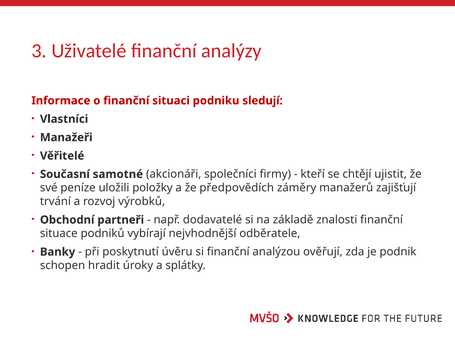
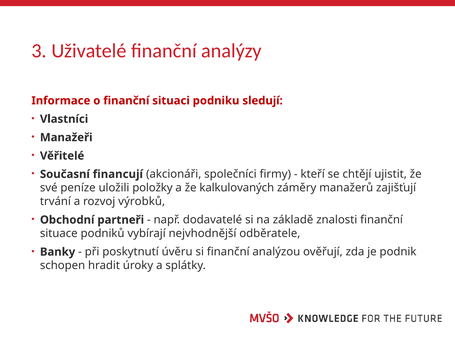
samotné: samotné -> financují
předpovědích: předpovědích -> kalkulovaných
